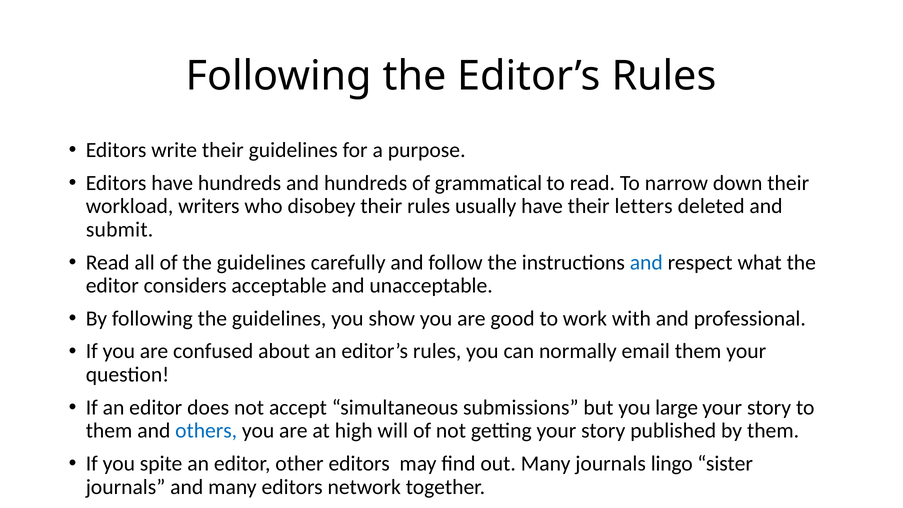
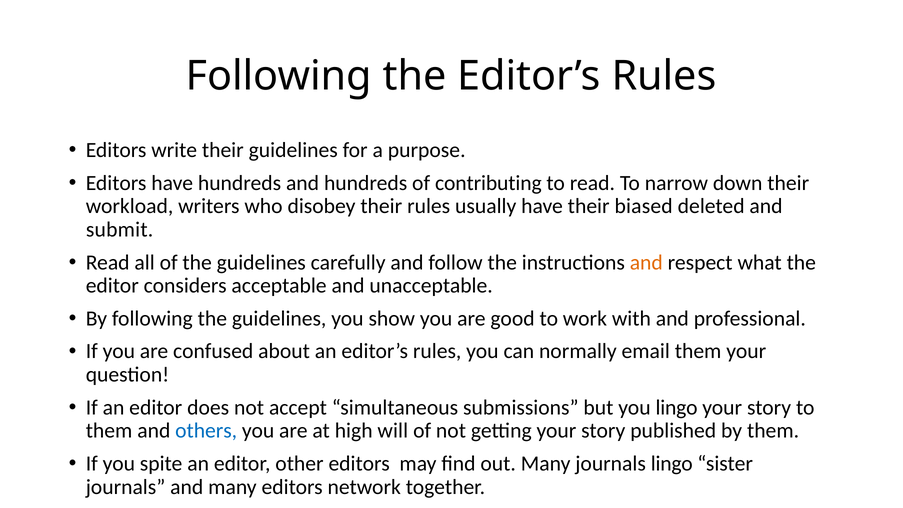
grammatical: grammatical -> contributing
letters: letters -> biased
and at (646, 262) colour: blue -> orange
you large: large -> lingo
